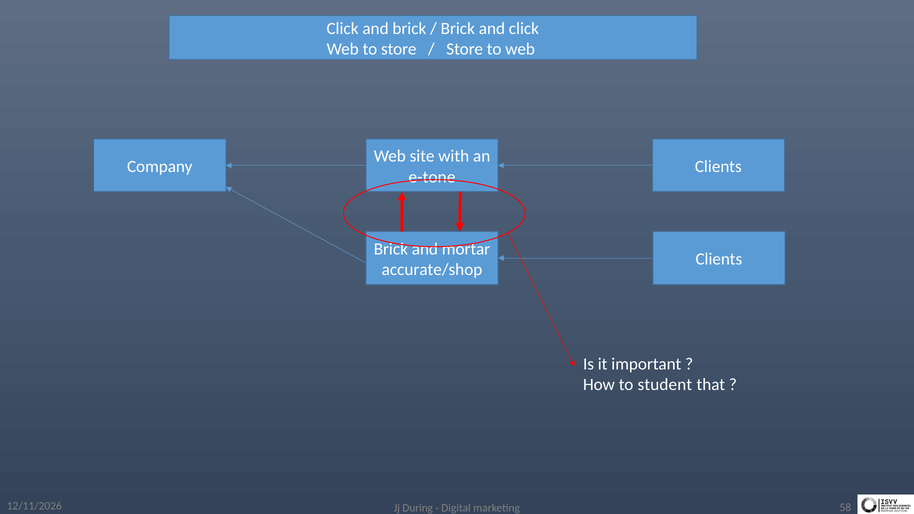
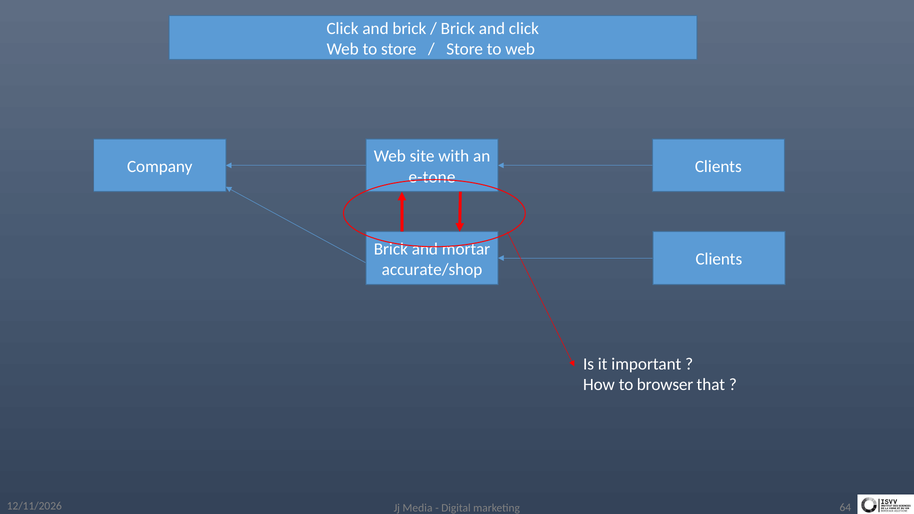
student: student -> browser
During: During -> Media
58: 58 -> 64
